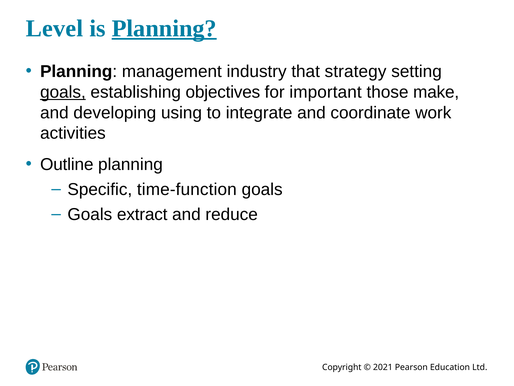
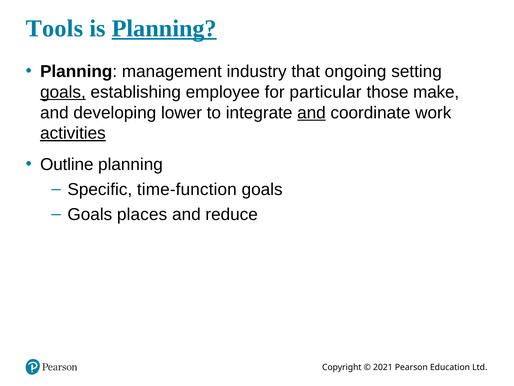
Level: Level -> Tools
strategy: strategy -> ongoing
objectives: objectives -> employee
important: important -> particular
using: using -> lower
and at (311, 113) underline: none -> present
activities underline: none -> present
extract: extract -> places
